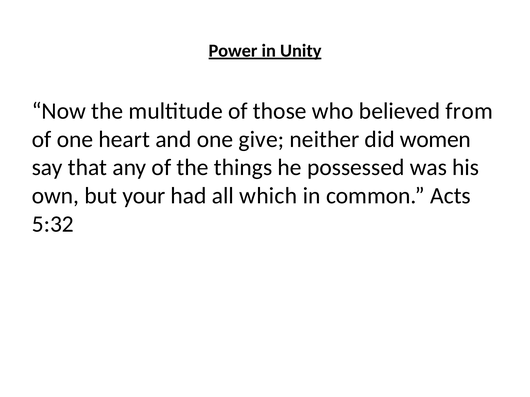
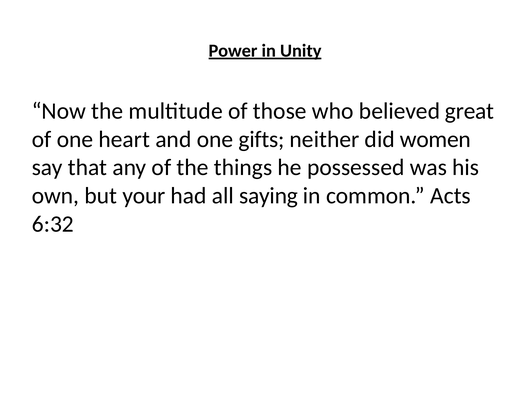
from: from -> great
give: give -> gifts
which: which -> saying
5:32: 5:32 -> 6:32
